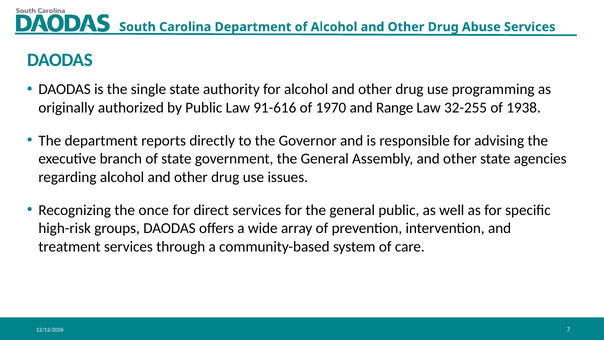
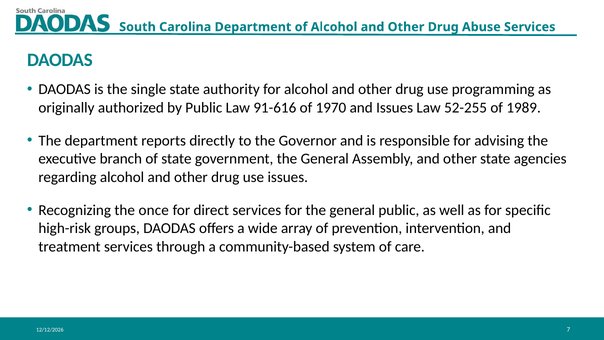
and Range: Range -> Issues
32-255: 32-255 -> 52-255
1938: 1938 -> 1989
